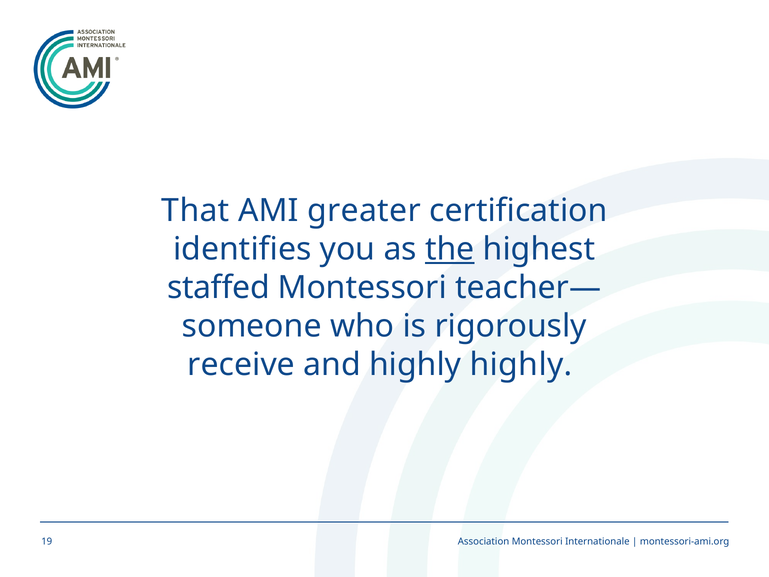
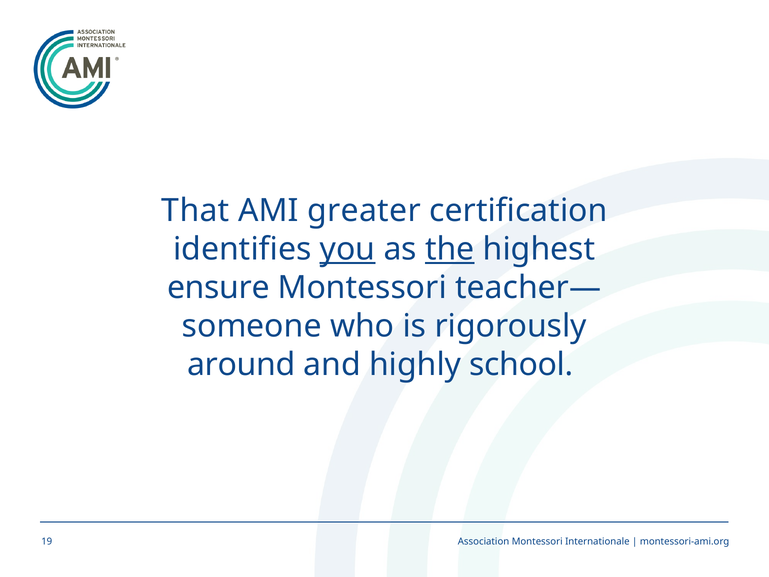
you underline: none -> present
staffed: staffed -> ensure
receive: receive -> around
highly highly: highly -> school
